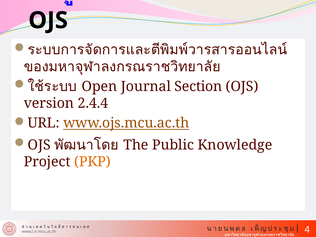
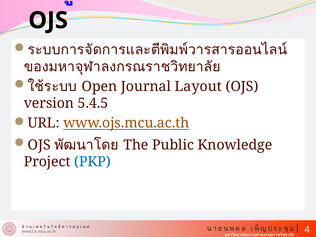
Section: Section -> Layout
2.4.4: 2.4.4 -> 5.4.5
PKP colour: orange -> blue
